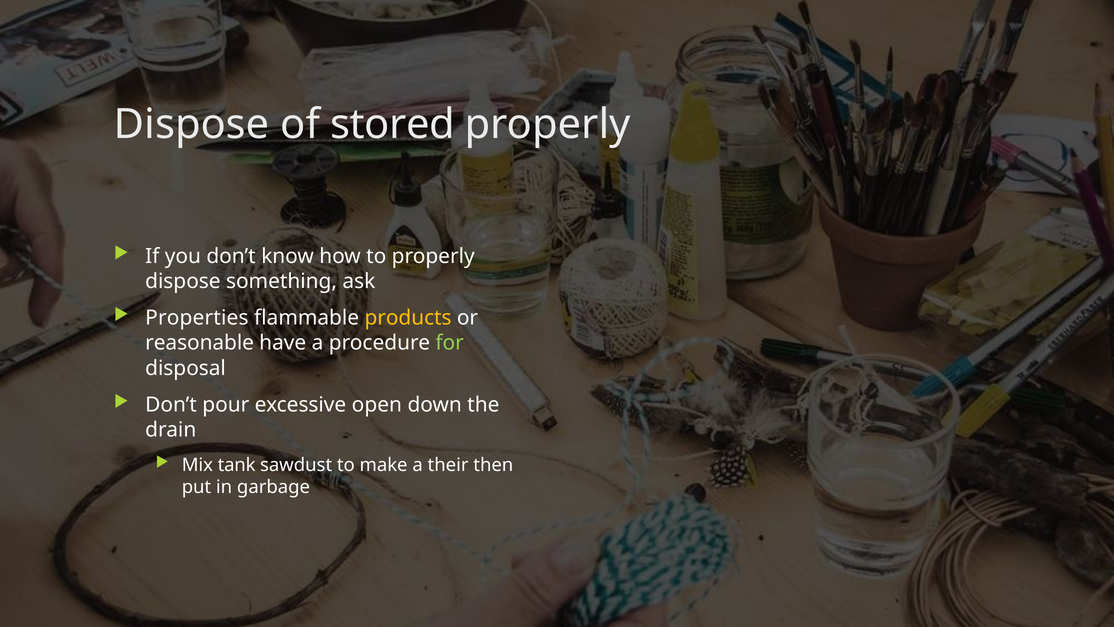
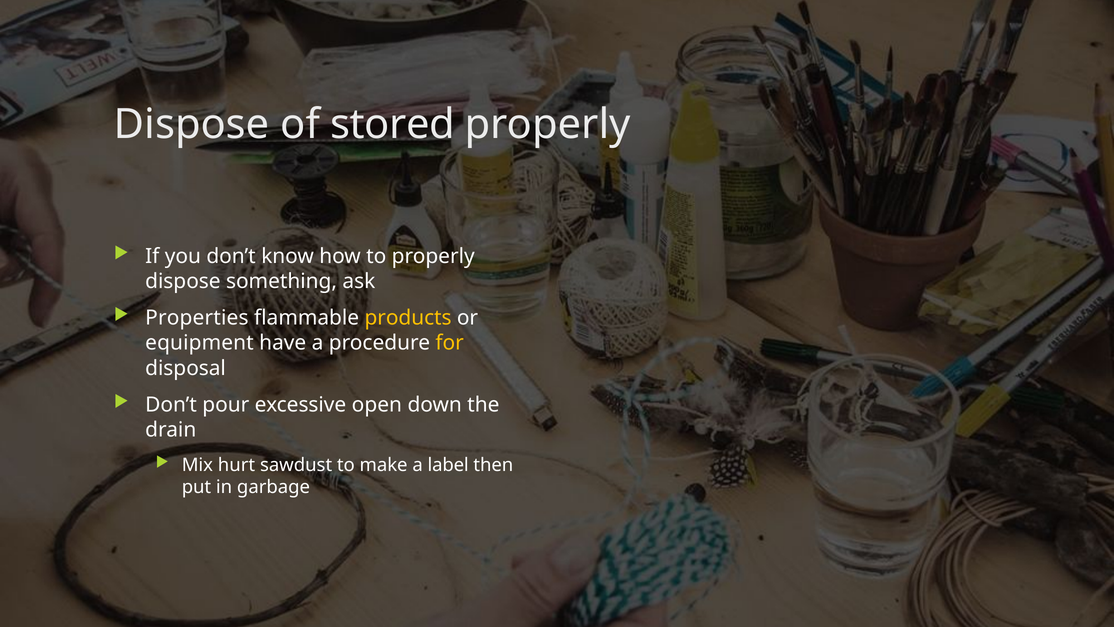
reasonable: reasonable -> equipment
for colour: light green -> yellow
tank: tank -> hurt
their: their -> label
